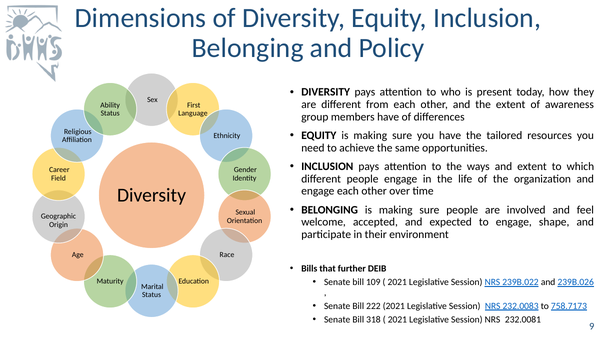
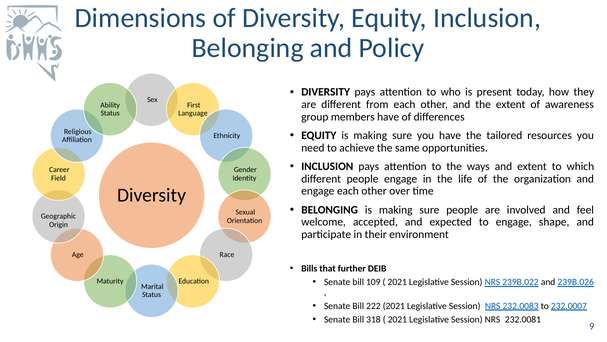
758.7173: 758.7173 -> 232.0007
